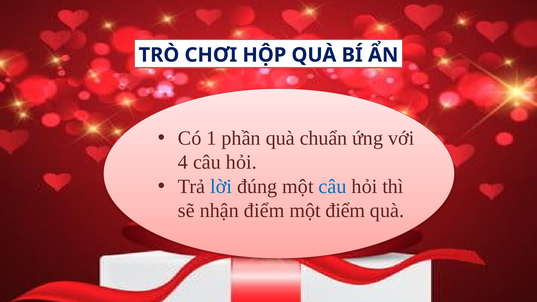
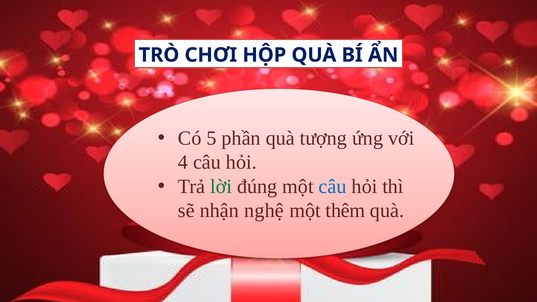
1: 1 -> 5
chuẩn: chuẩn -> tượng
lời colour: blue -> green
nhận điểm: điểm -> nghệ
một điểm: điểm -> thêm
